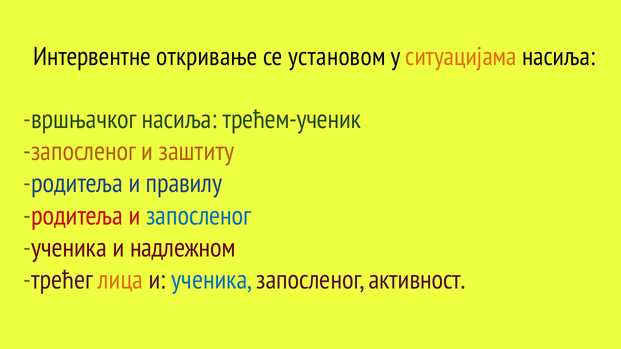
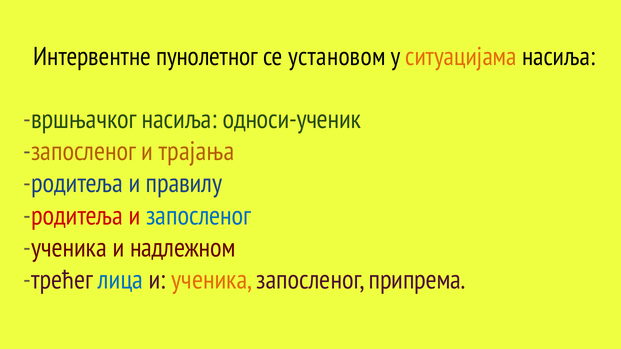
откривање: откривање -> пунолетног
трећем-ученик: трећем-ученик -> односи-ученик
заштиту: заштиту -> трајања
лица colour: orange -> blue
ученика at (212, 280) colour: blue -> orange
активност: активност -> припрема
